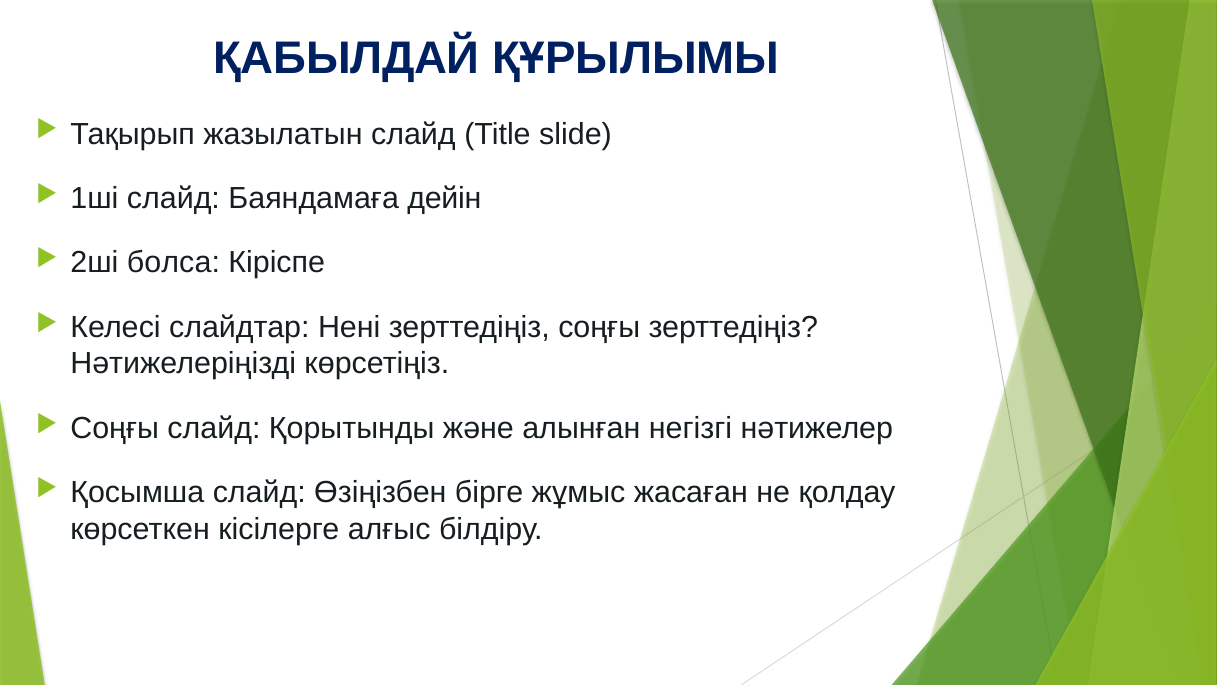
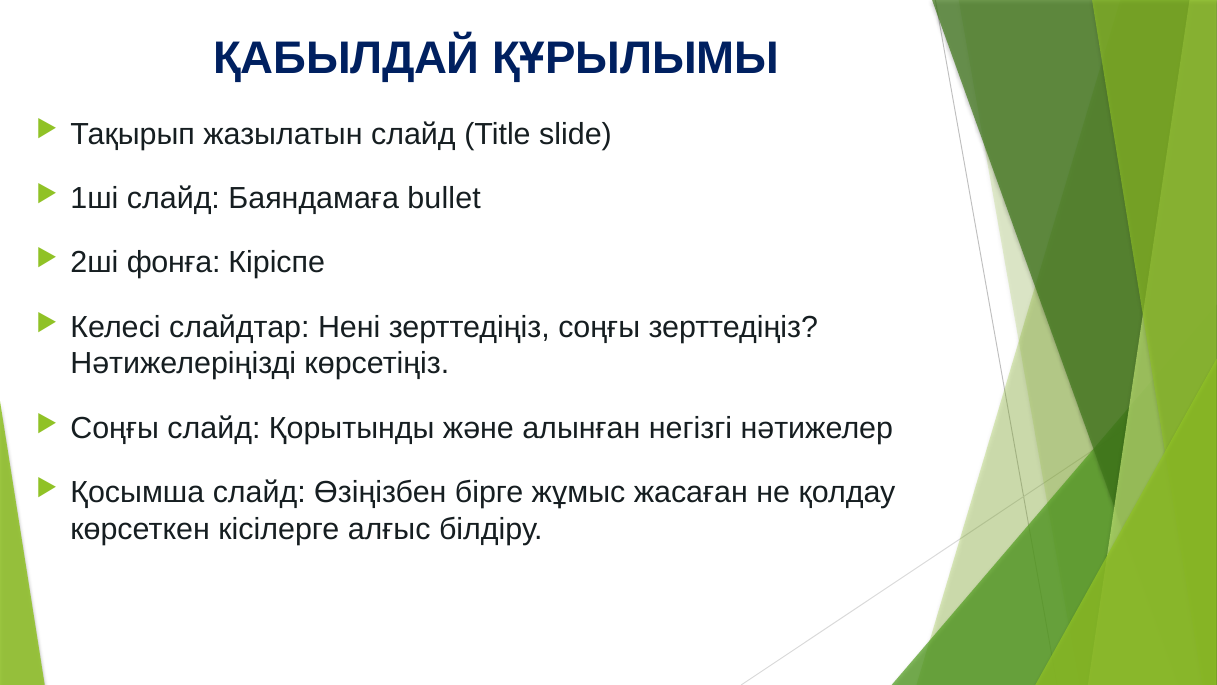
дейін: дейін -> bullet
болса: болса -> фонға
